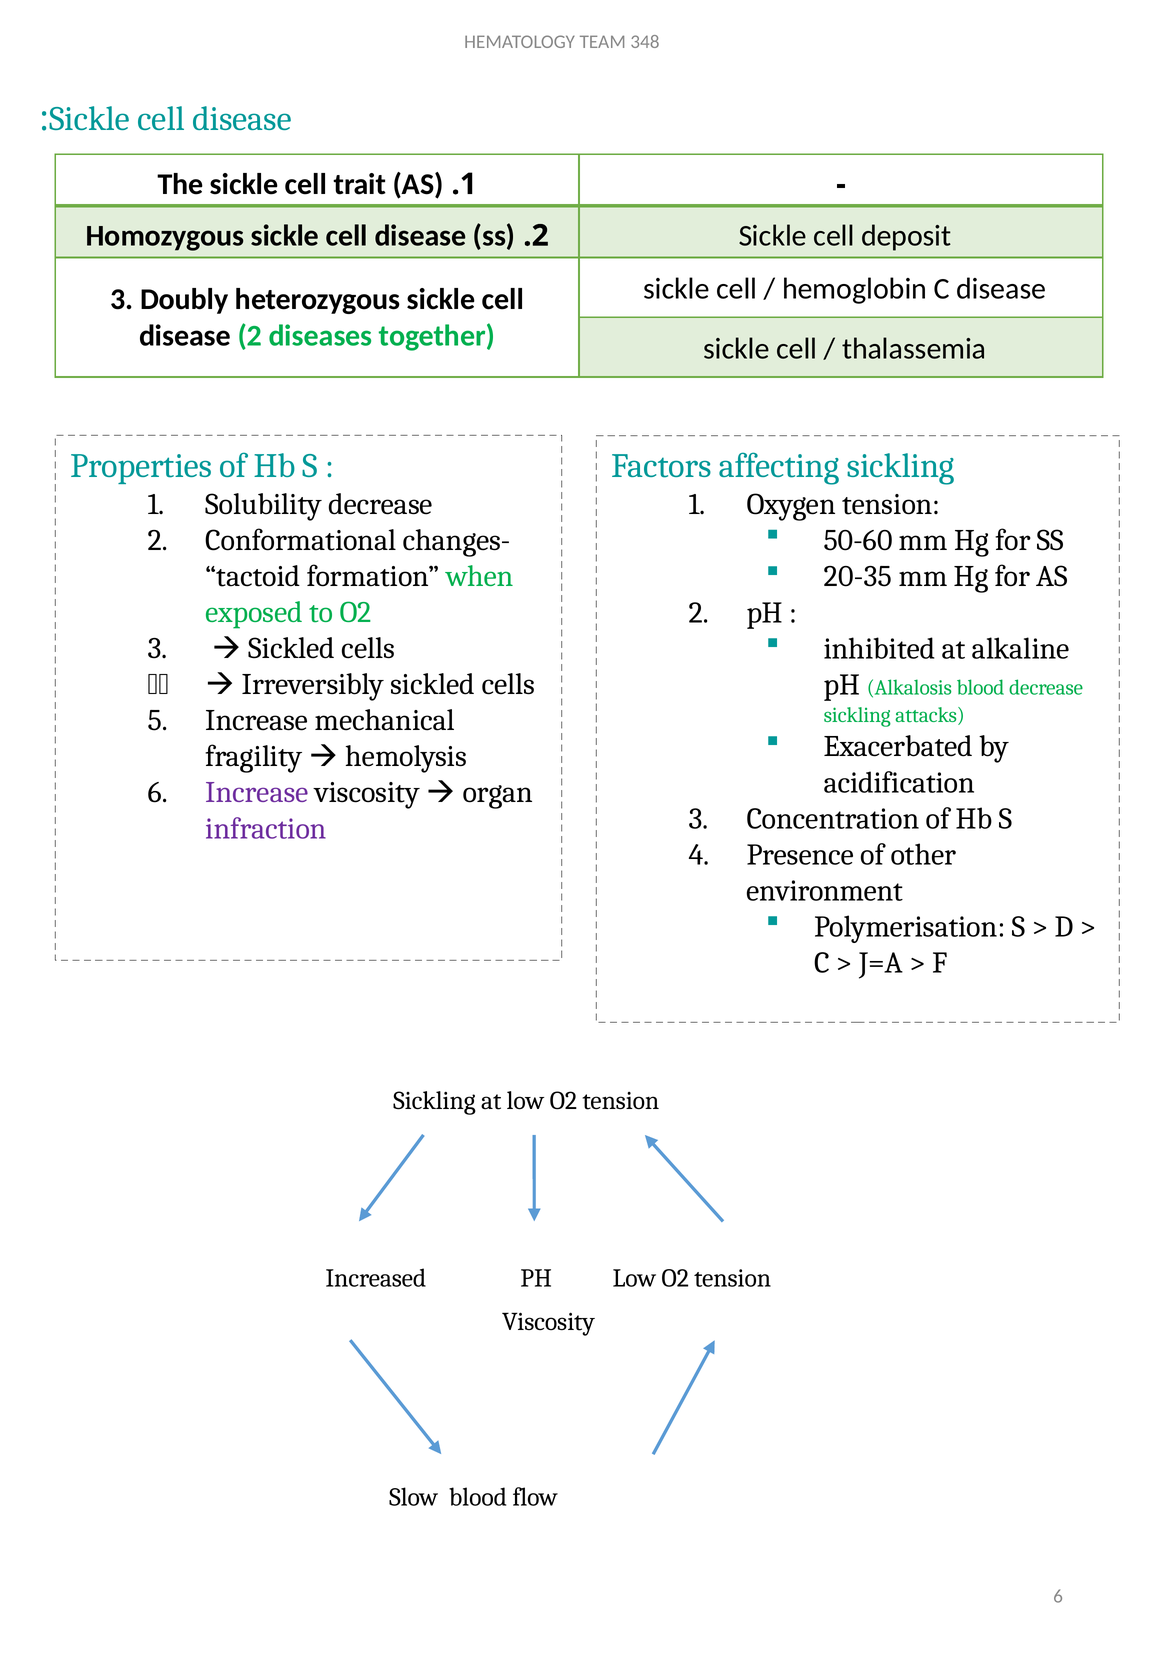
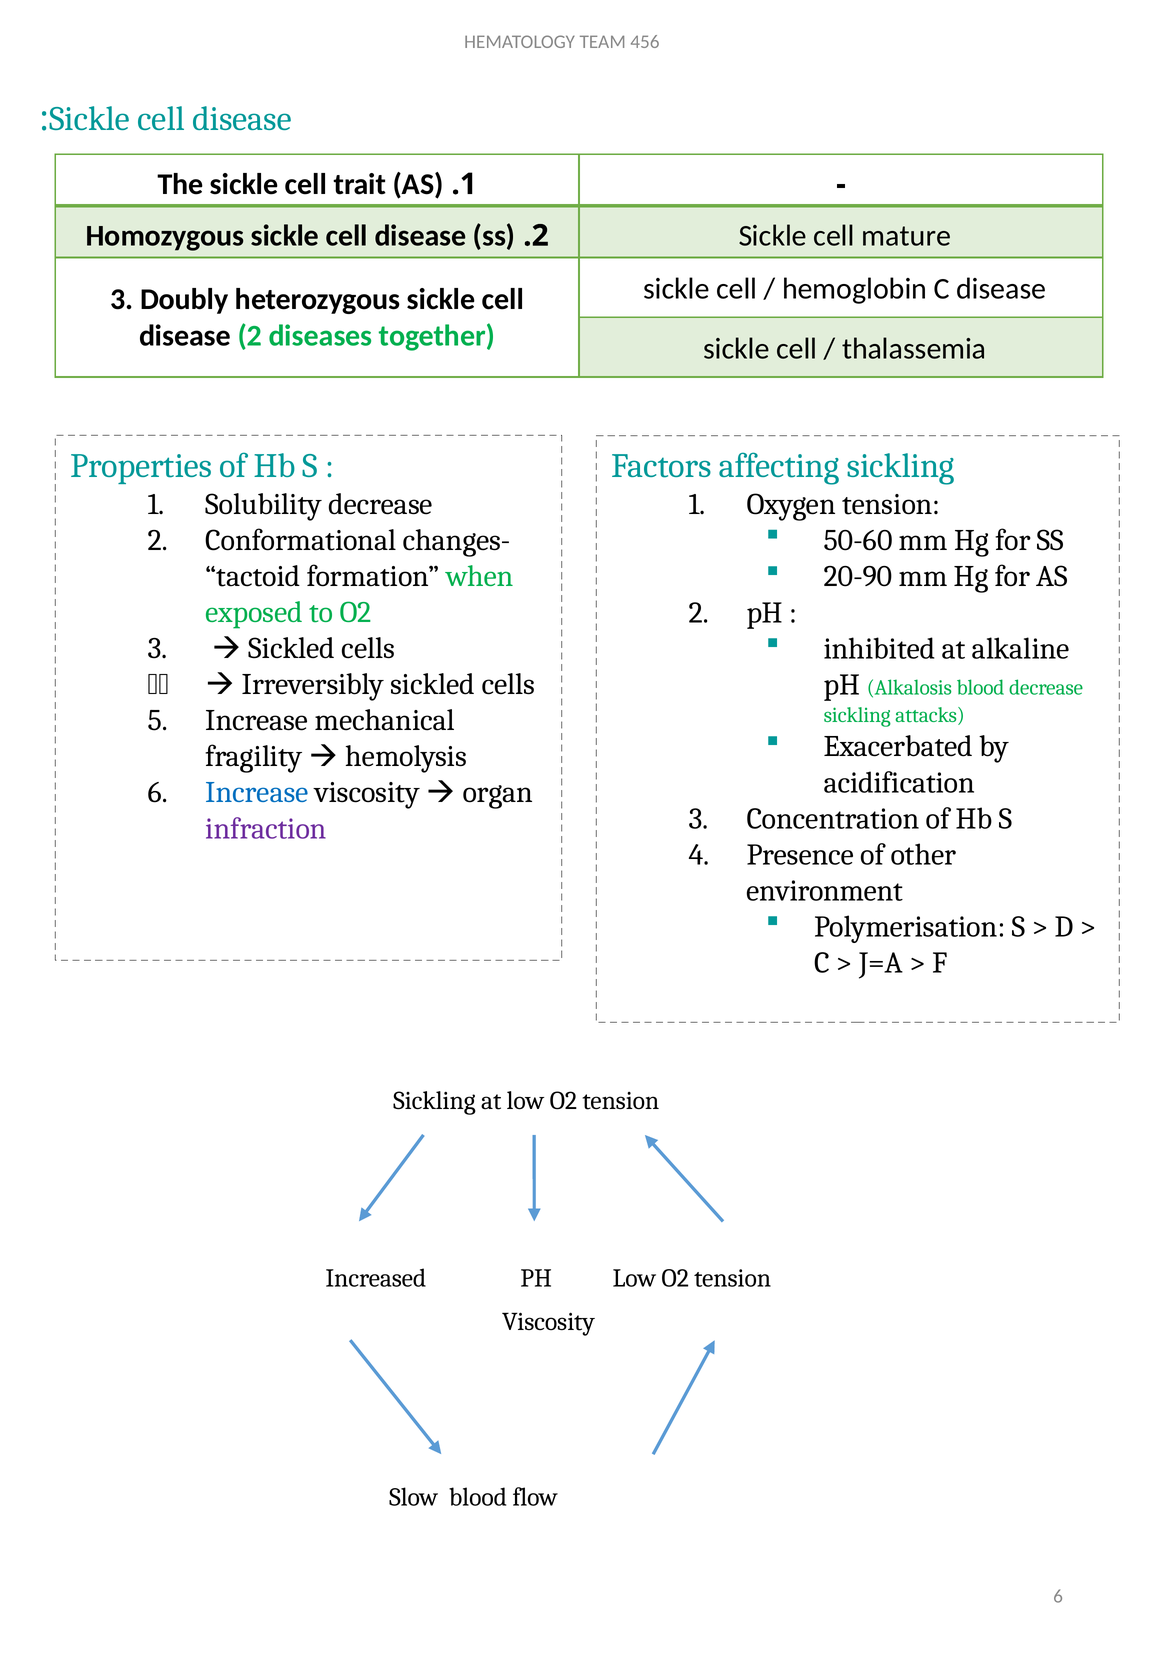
348: 348 -> 456
deposit: deposit -> mature
20-35: 20-35 -> 20-90
Increase at (257, 792) colour: purple -> blue
